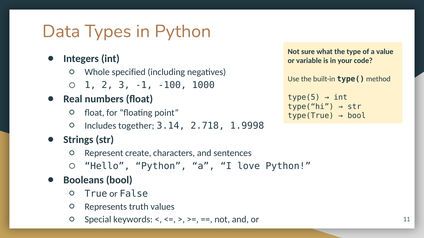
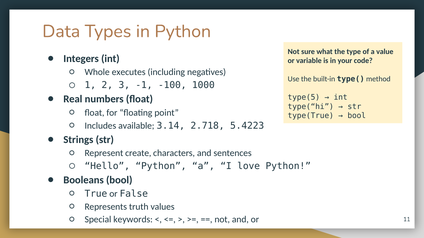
specified: specified -> executes
together: together -> available
1.9998: 1.9998 -> 5.4223
